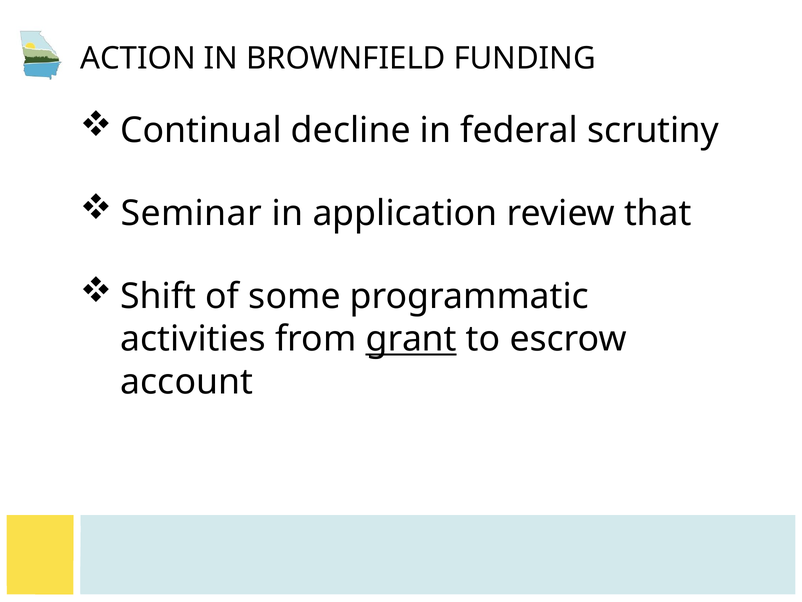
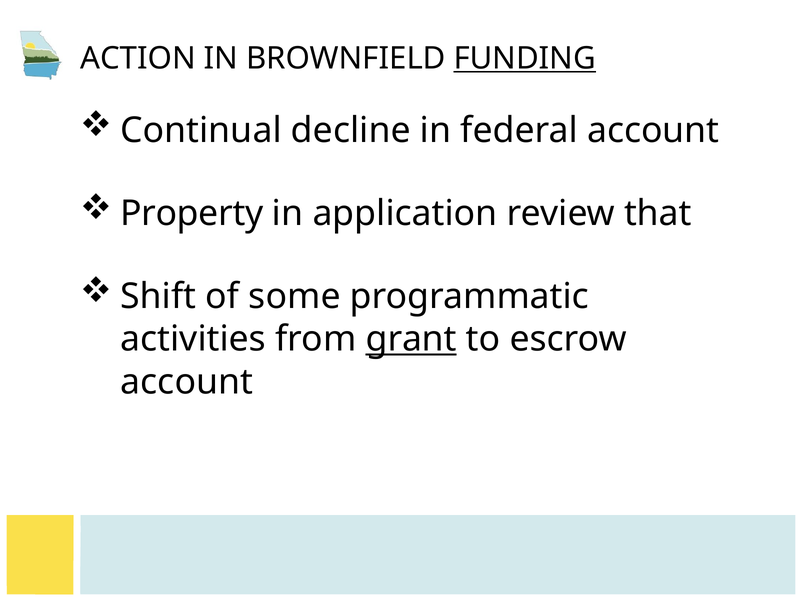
FUNDING underline: none -> present
federal scrutiny: scrutiny -> account
Seminar: Seminar -> Property
